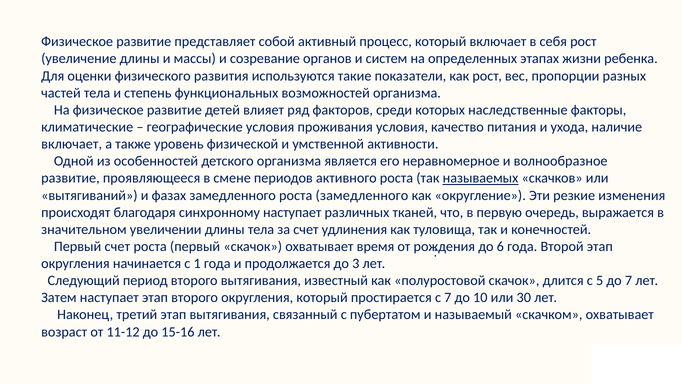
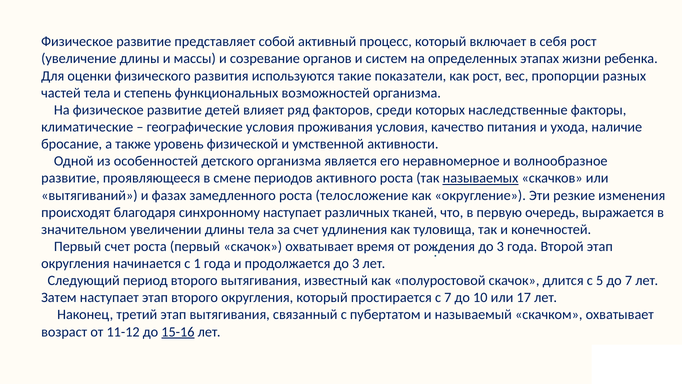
включает at (72, 144): включает -> бросание
роста замедленного: замедленного -> телосложение
6 at (500, 246): 6 -> 3
30: 30 -> 17
15-16 underline: none -> present
